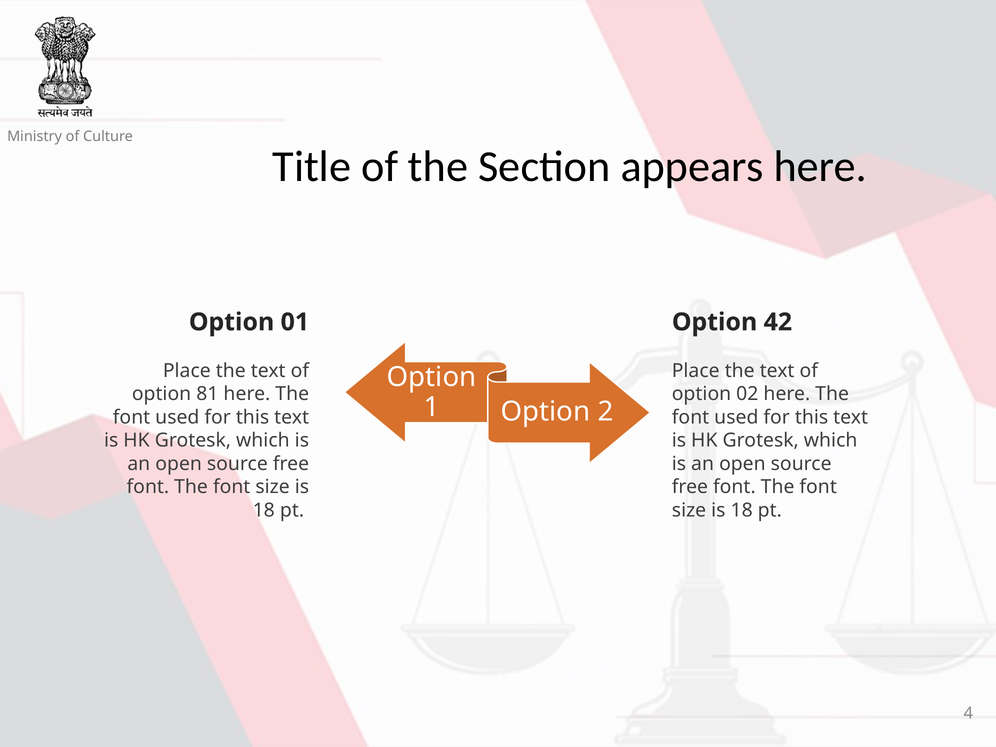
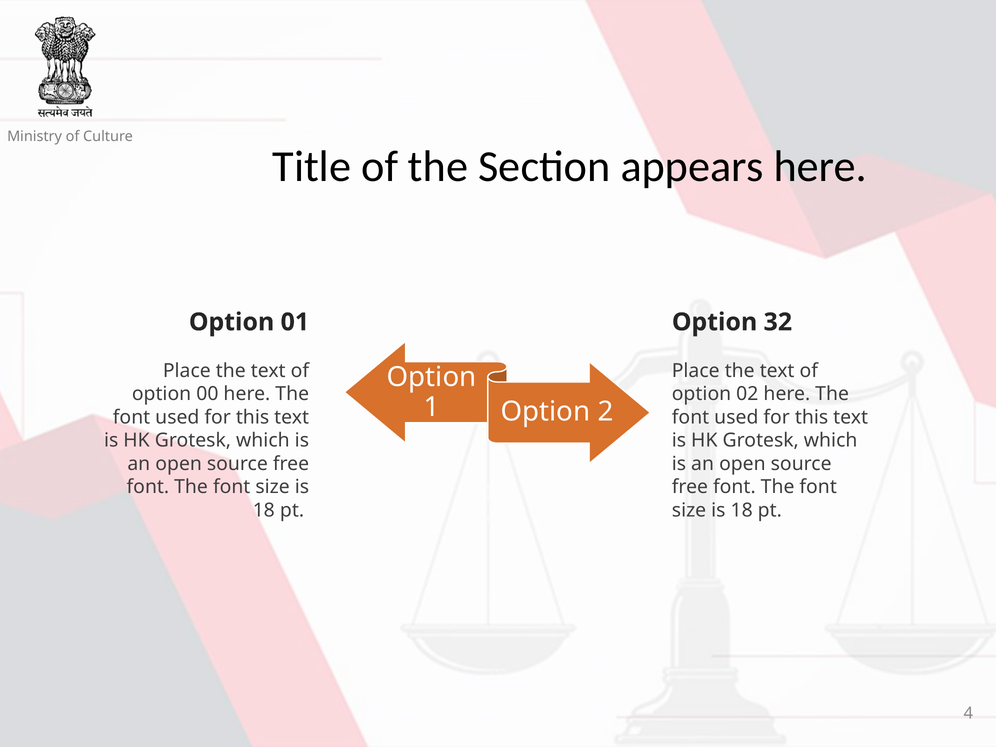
42: 42 -> 32
81: 81 -> 00
